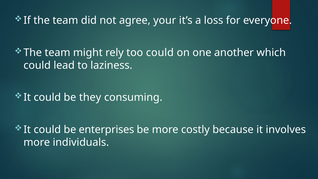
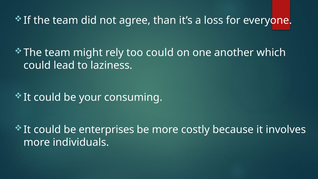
your: your -> than
they: they -> your
